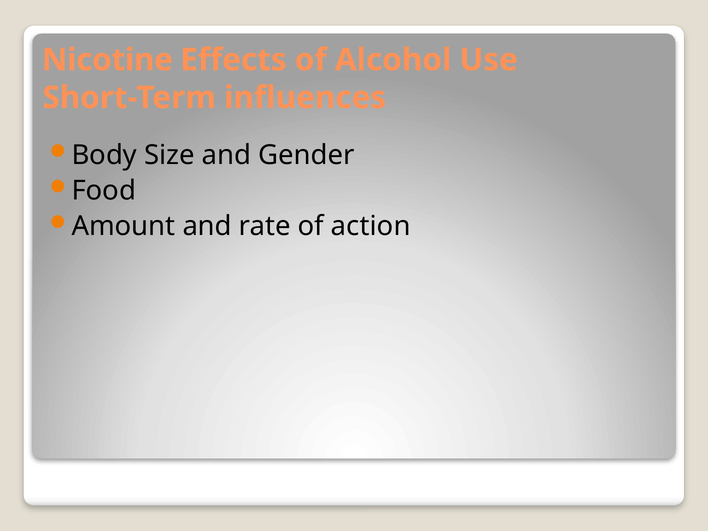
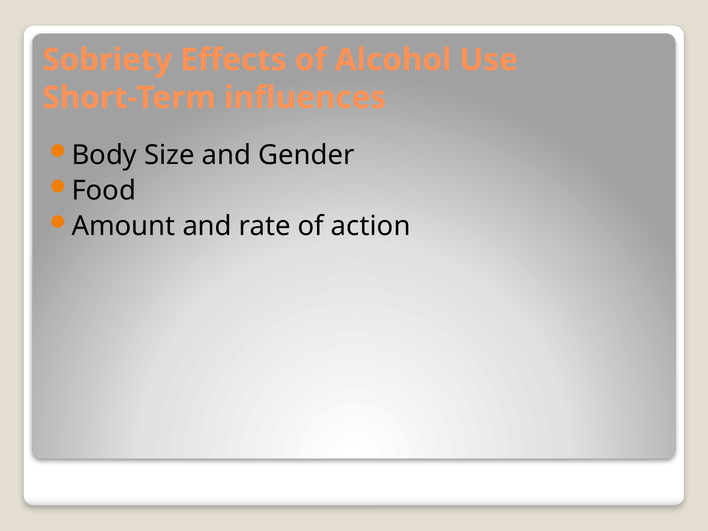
Nicotine: Nicotine -> Sobriety
